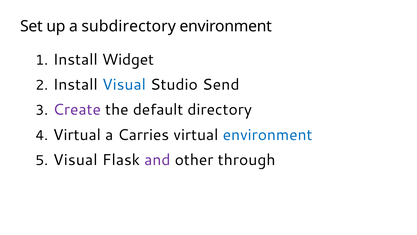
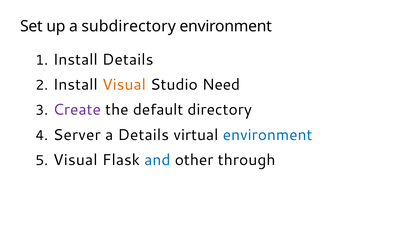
Install Widget: Widget -> Details
Visual at (124, 85) colour: blue -> orange
Send: Send -> Need
Virtual at (77, 135): Virtual -> Server
a Carries: Carries -> Details
and colour: purple -> blue
